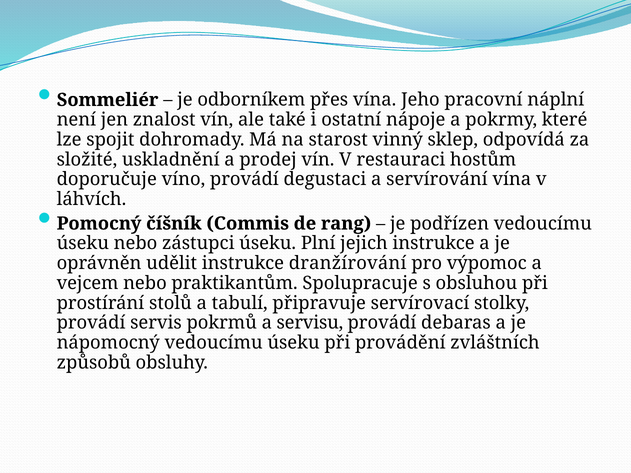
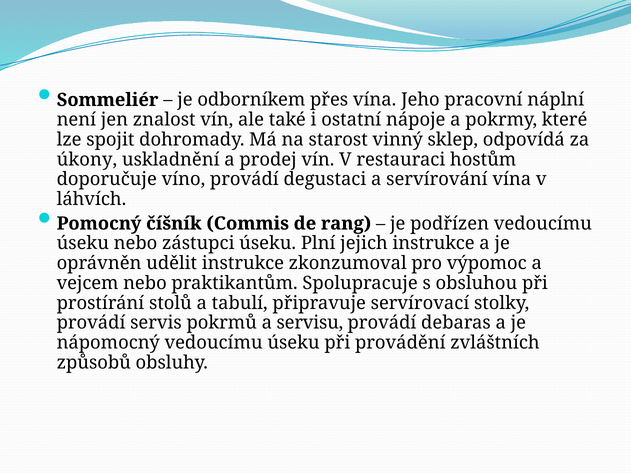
složité: složité -> úkony
dranžírování: dranžírování -> zkonzumoval
